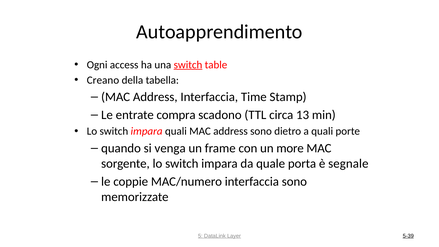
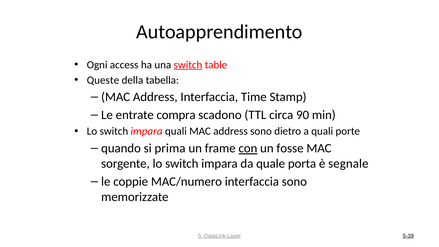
Creano: Creano -> Queste
13: 13 -> 90
venga: venga -> prima
con underline: none -> present
more: more -> fosse
